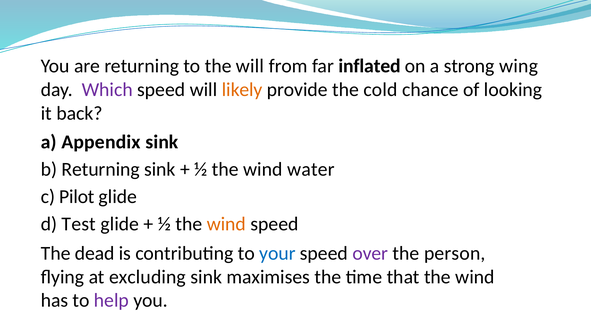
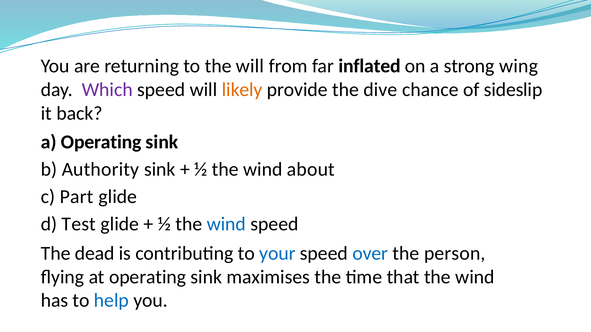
cold: cold -> dive
looking: looking -> sideslip
a Appendix: Appendix -> Operating
b Returning: Returning -> Authority
water: water -> about
Pilot: Pilot -> Part
wind at (226, 224) colour: orange -> blue
over colour: purple -> blue
at excluding: excluding -> operating
help colour: purple -> blue
